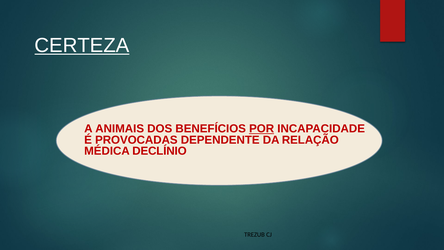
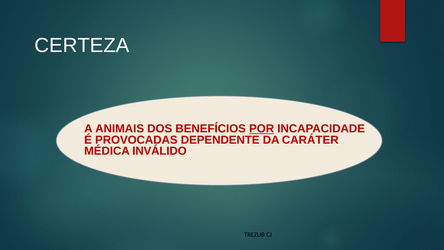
CERTEZA underline: present -> none
RELAÇÃO: RELAÇÃO -> CARÁTER
DECLÍNIO: DECLÍNIO -> INVÁLIDO
